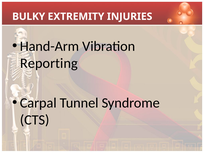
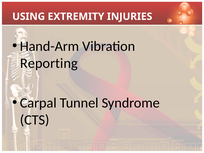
BULKY: BULKY -> USING
